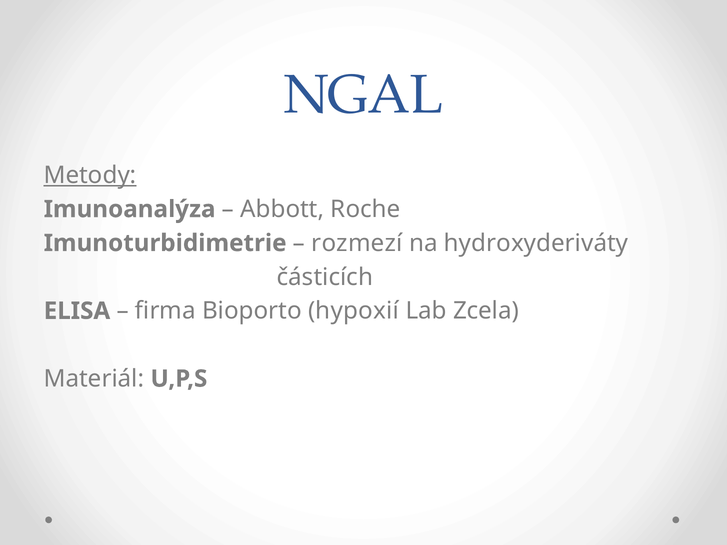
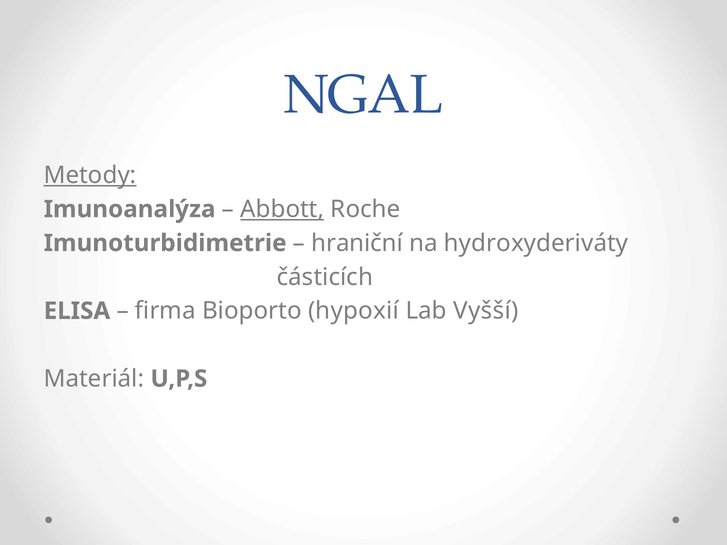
Abbott underline: none -> present
rozmezí: rozmezí -> hraniční
Zcela: Zcela -> Vyšší
